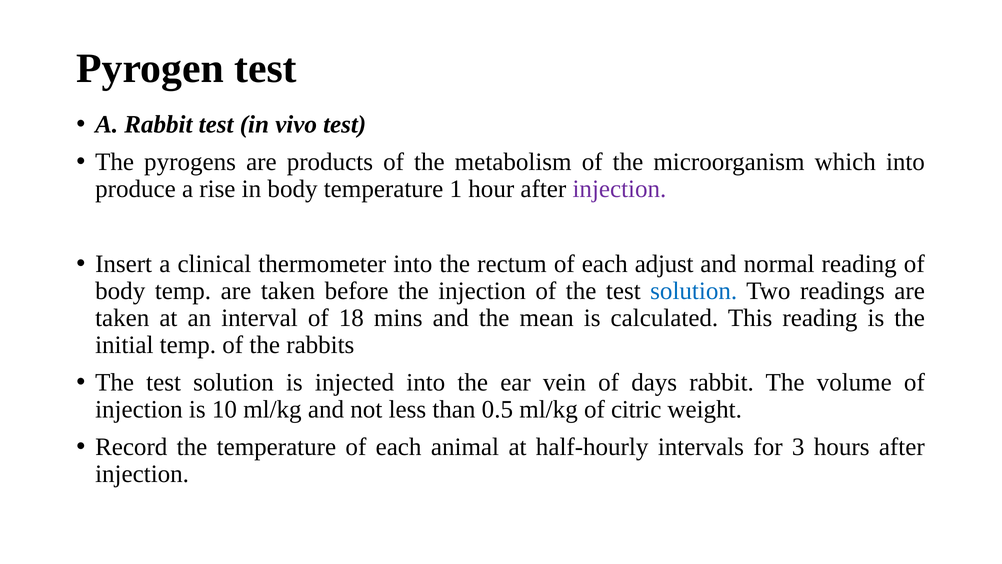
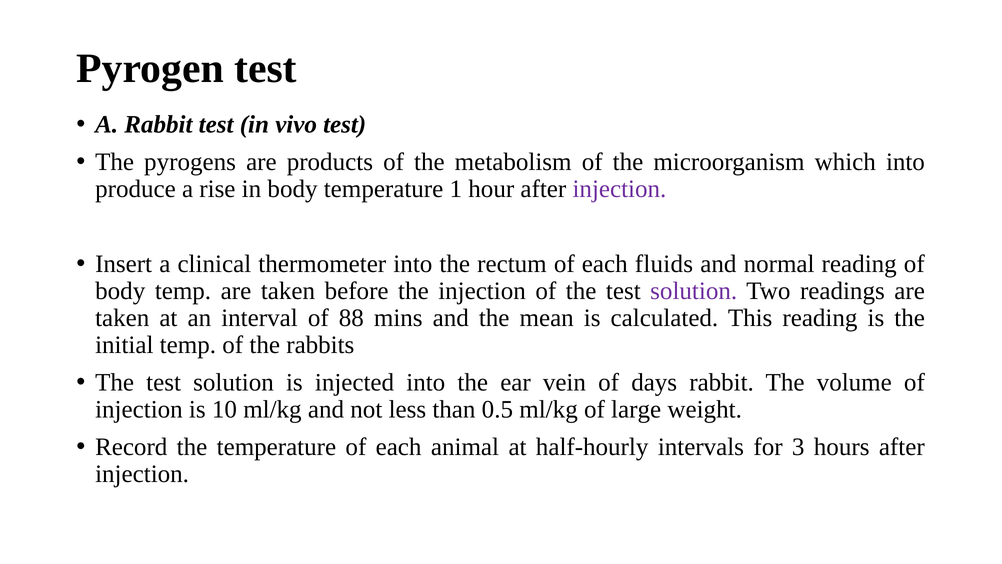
adjust: adjust -> fluids
solution at (694, 291) colour: blue -> purple
18: 18 -> 88
citric: citric -> large
